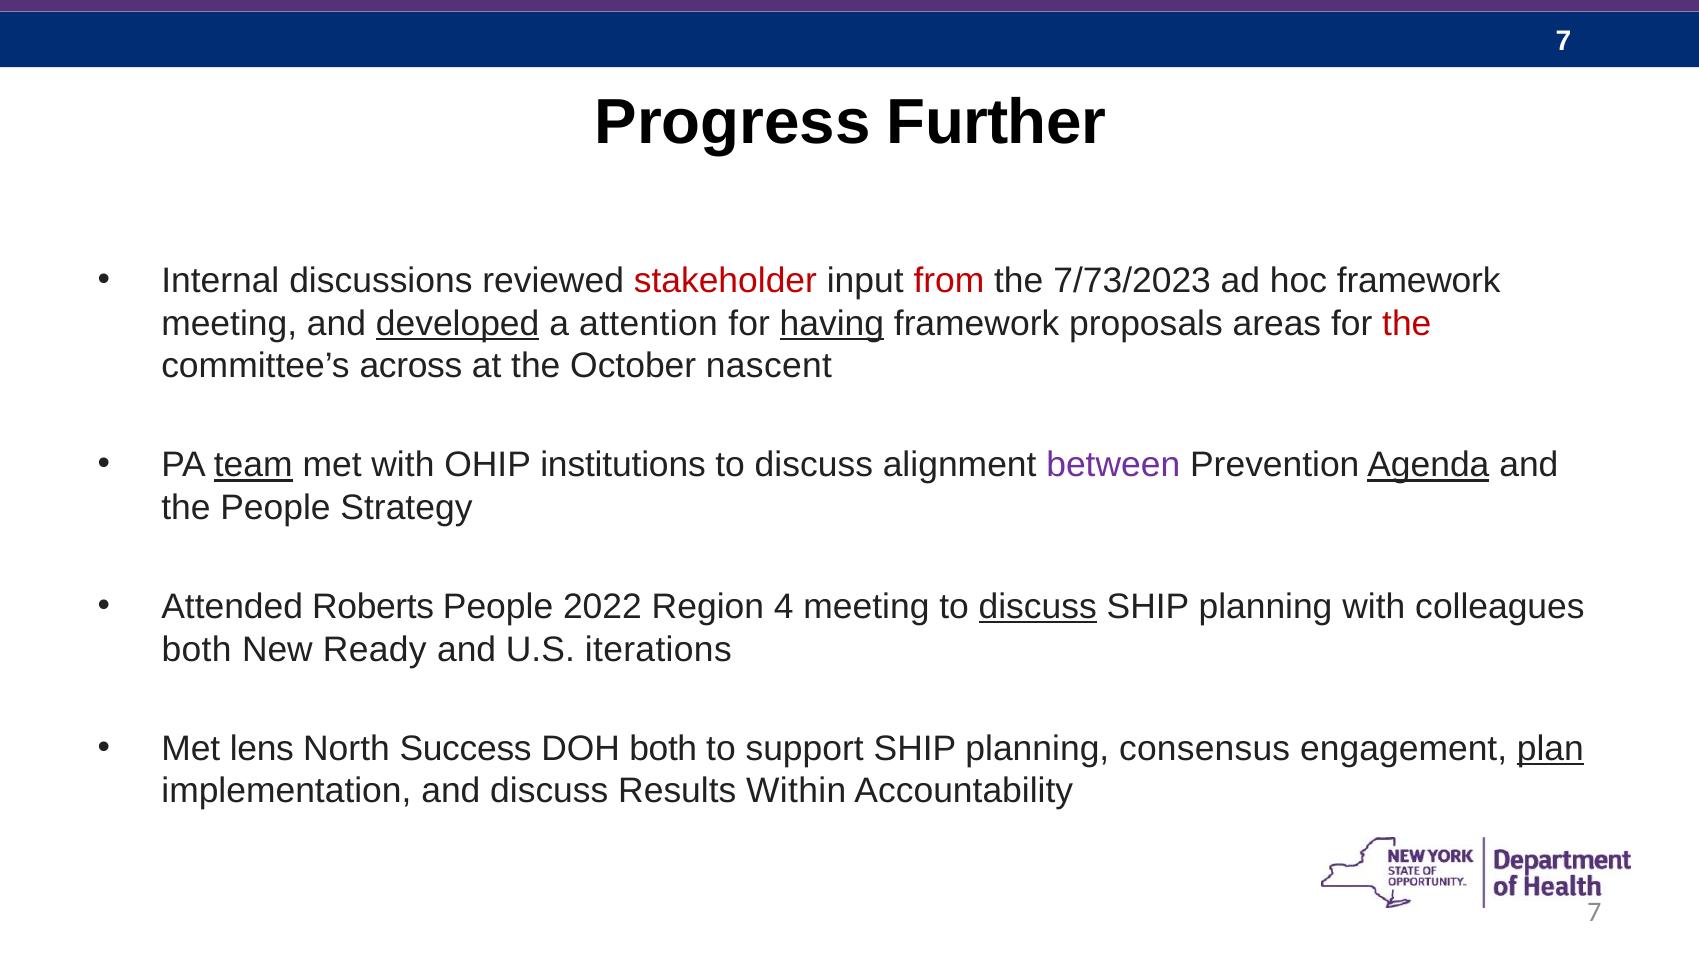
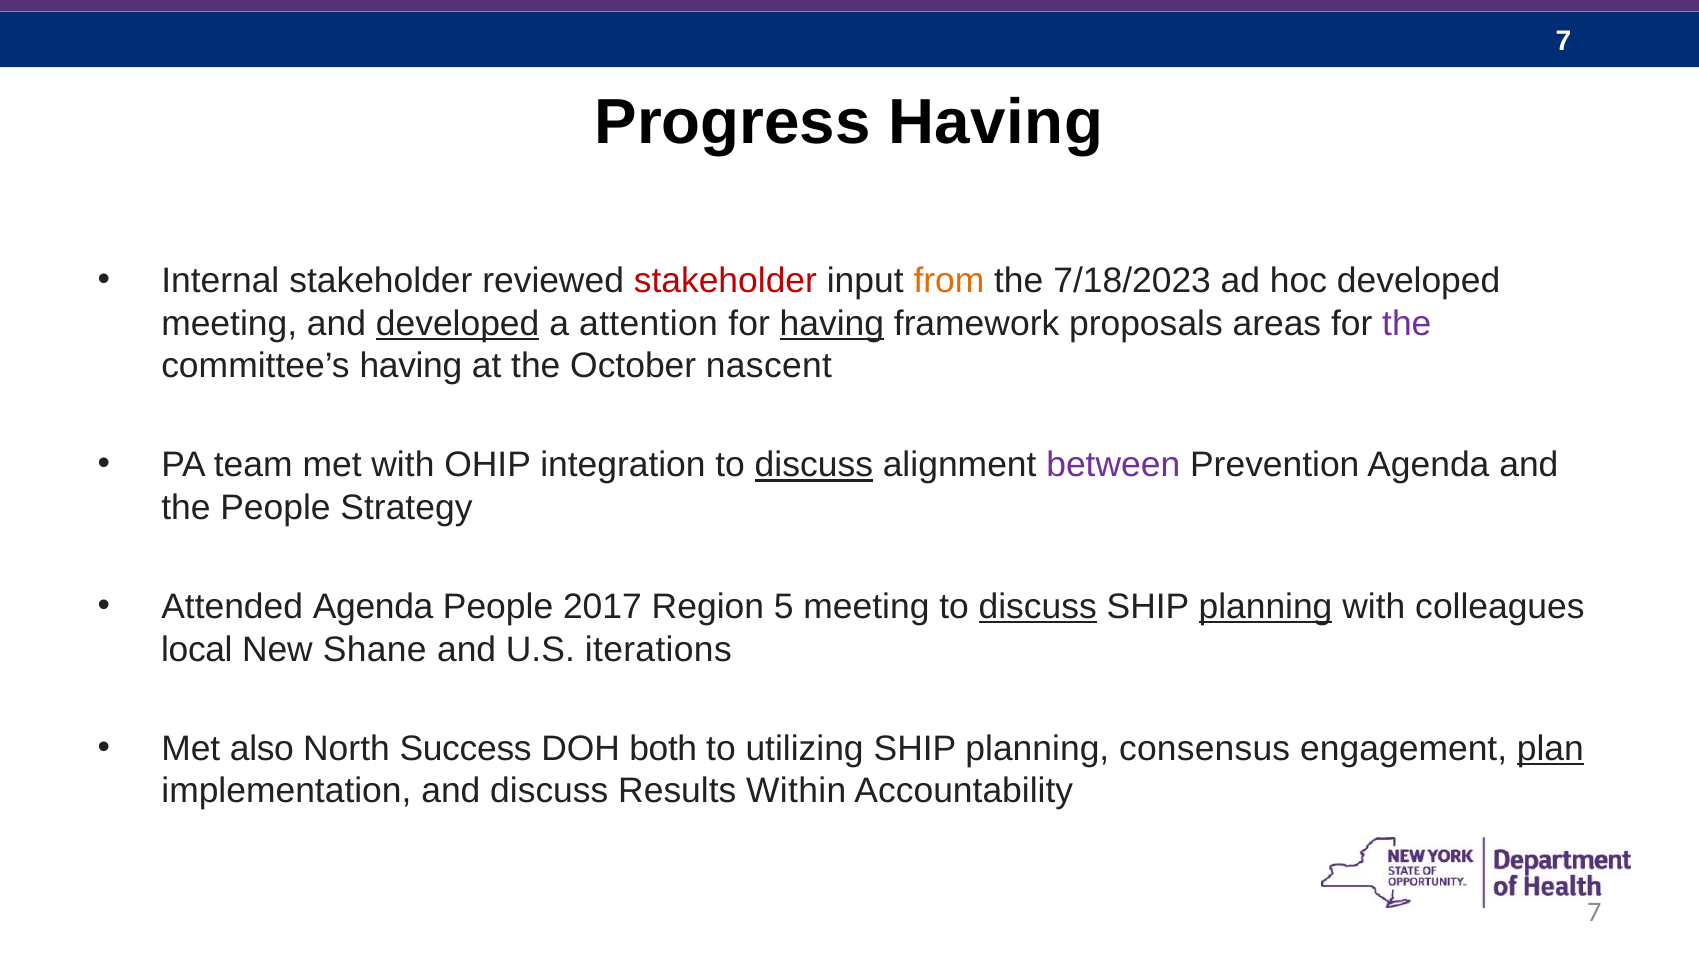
Progress Further: Further -> Having
Internal discussions: discussions -> stakeholder
from colour: red -> orange
7/73/2023: 7/73/2023 -> 7/18/2023
hoc framework: framework -> developed
the at (1407, 324) colour: red -> purple
committee’s across: across -> having
team underline: present -> none
institutions: institutions -> integration
discuss at (814, 466) underline: none -> present
Agenda at (1428, 466) underline: present -> none
Attended Roberts: Roberts -> Agenda
2022: 2022 -> 2017
4: 4 -> 5
planning at (1266, 607) underline: none -> present
both at (197, 650): both -> local
Ready: Ready -> Shane
lens: lens -> also
support: support -> utilizing
